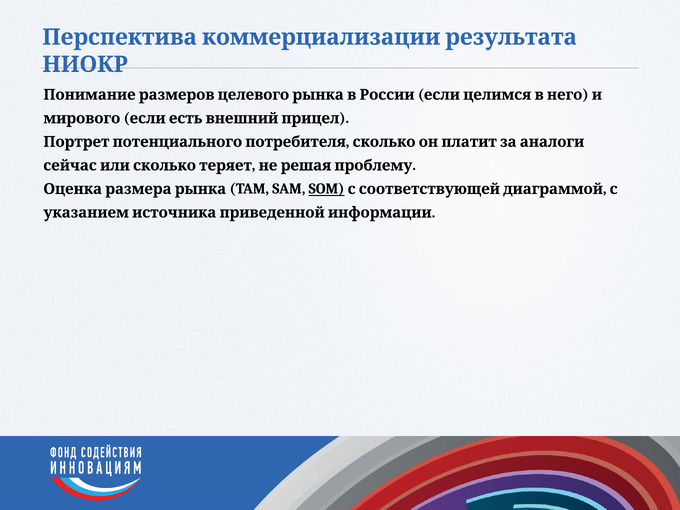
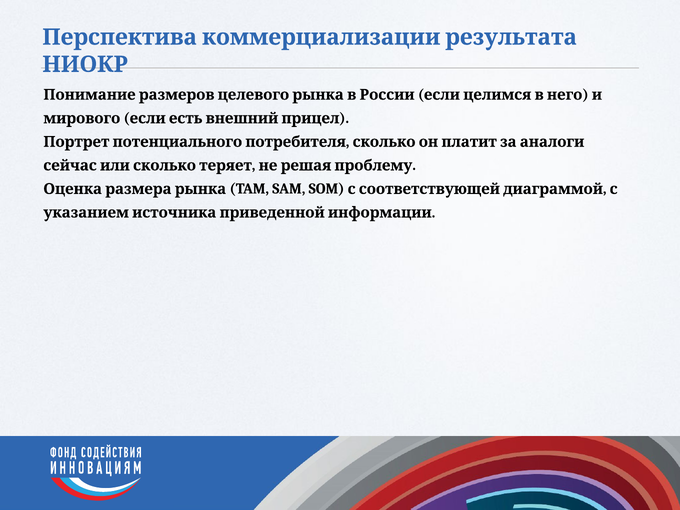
SOM underline: present -> none
